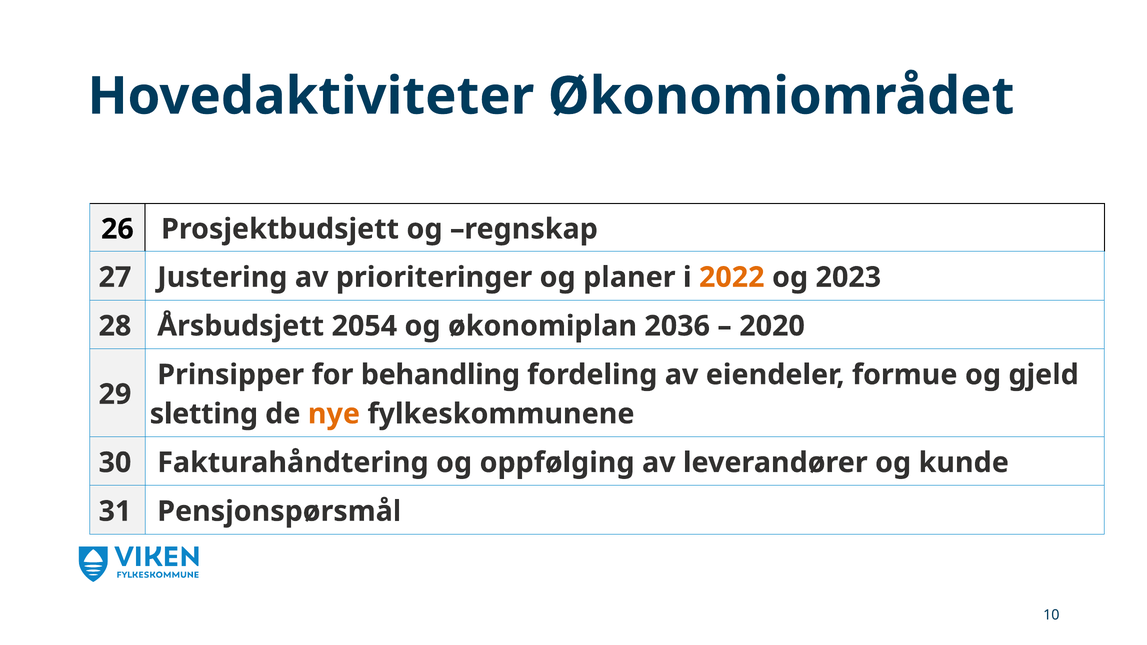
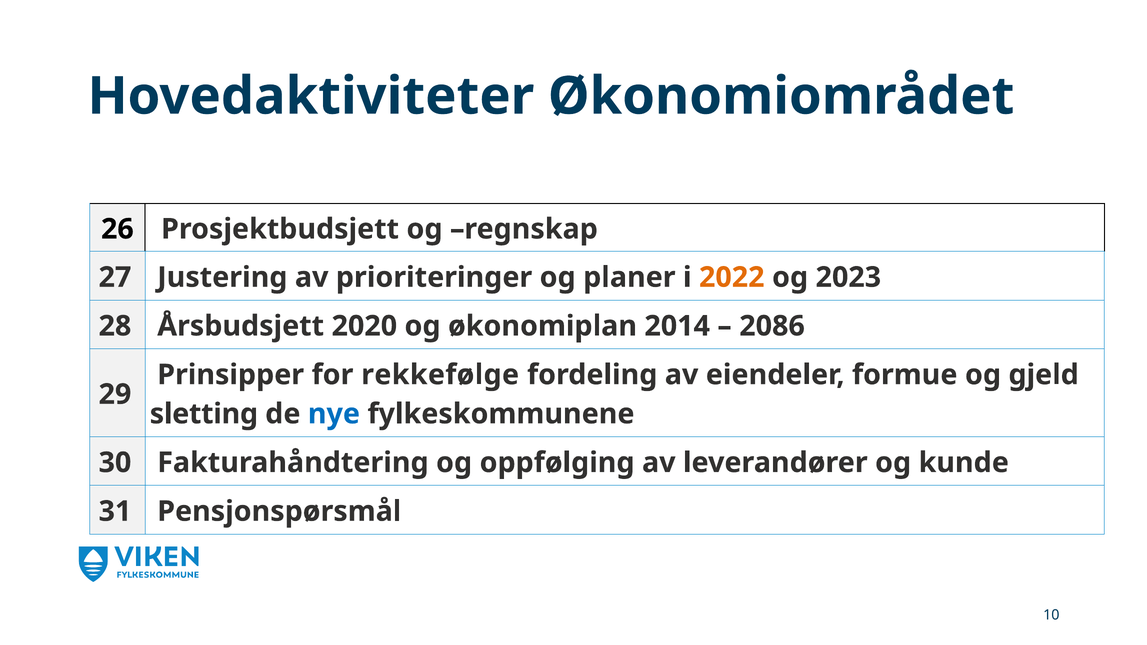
2054: 2054 -> 2020
2036: 2036 -> 2014
2020: 2020 -> 2086
behandling: behandling -> rekkefølge
nye colour: orange -> blue
